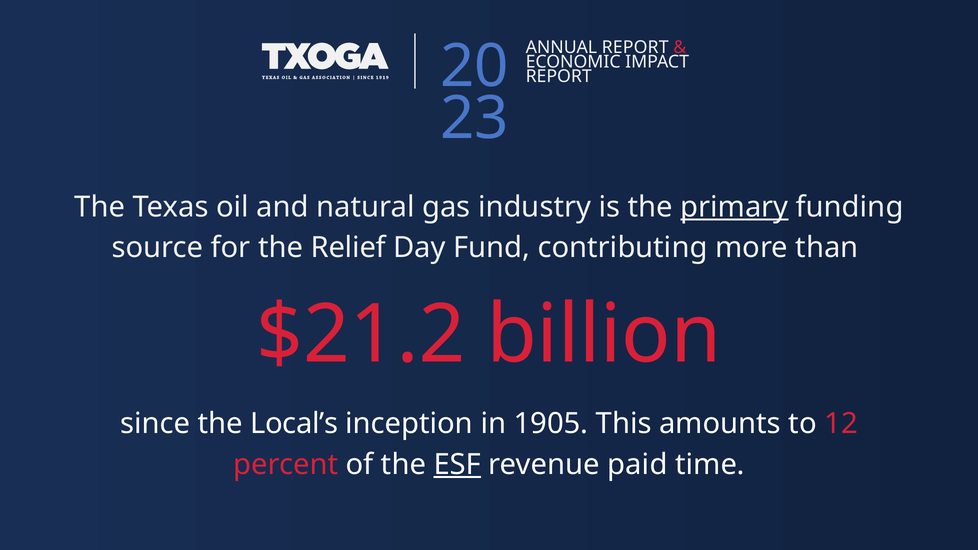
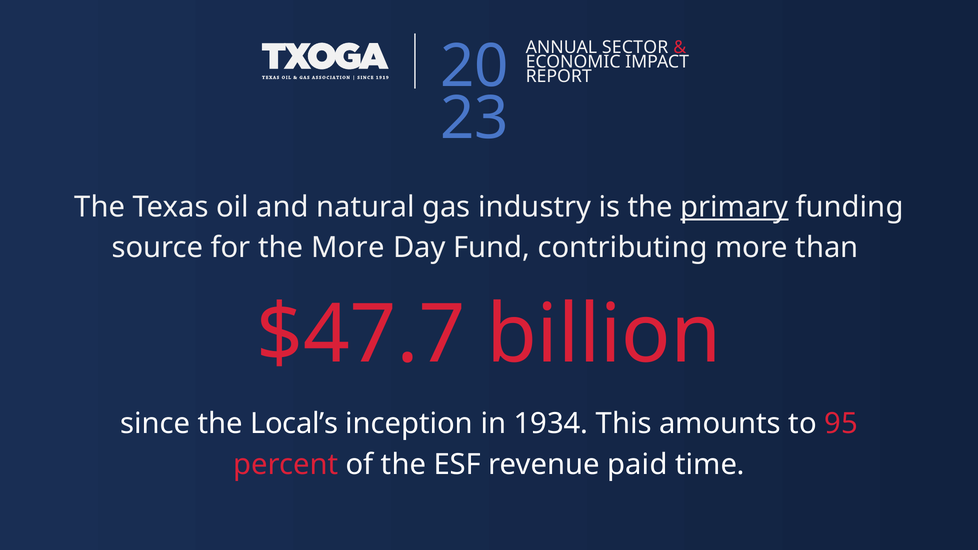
ANNUAL REPORT: REPORT -> SECTOR
the Relief: Relief -> More
$21.2: $21.2 -> $47.7
1905: 1905 -> 1934
12: 12 -> 95
ESF underline: present -> none
